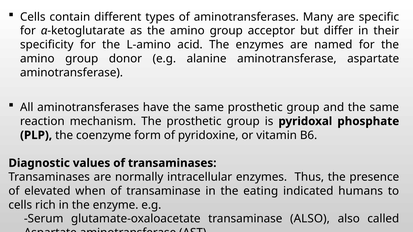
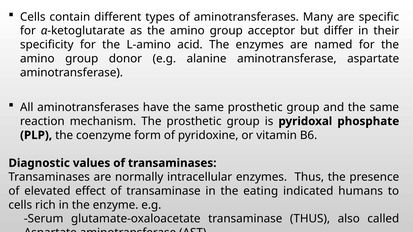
when: when -> effect
transaminase ALSO: ALSO -> THUS
